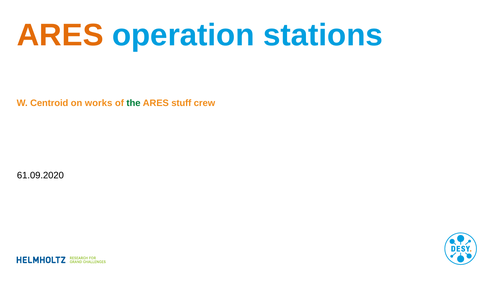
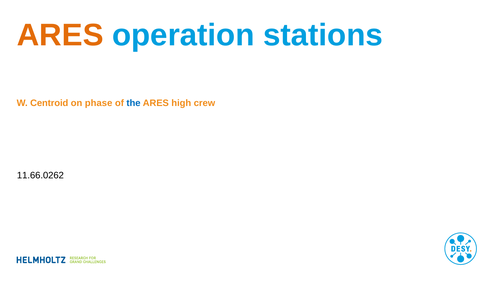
works: works -> phase
the colour: green -> blue
stuff: stuff -> high
61.09.2020: 61.09.2020 -> 11.66.0262
